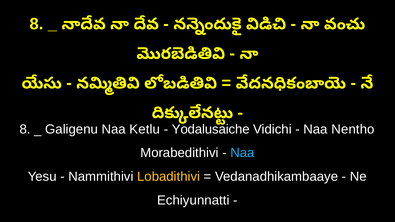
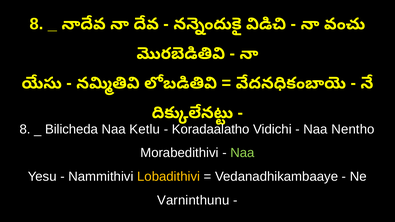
Galigenu: Galigenu -> Bilicheda
Yodalusaiche: Yodalusaiche -> Koradaalatho
Naa at (242, 153) colour: light blue -> light green
Echiyunnatti: Echiyunnatti -> Varninthunu
